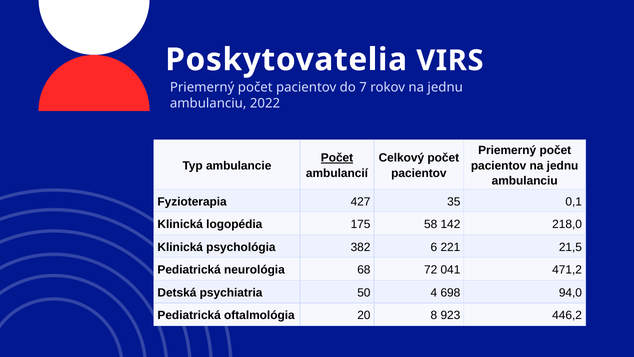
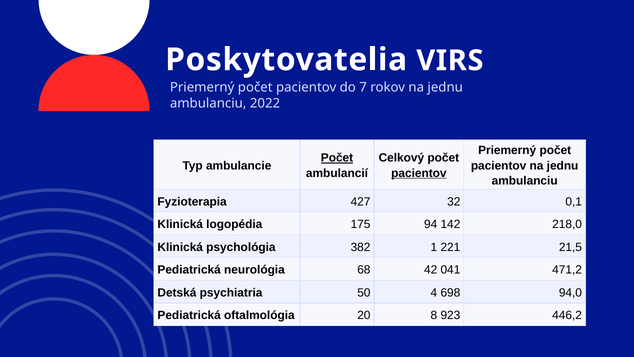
pacientov at (419, 173) underline: none -> present
35: 35 -> 32
58: 58 -> 94
6: 6 -> 1
72: 72 -> 42
